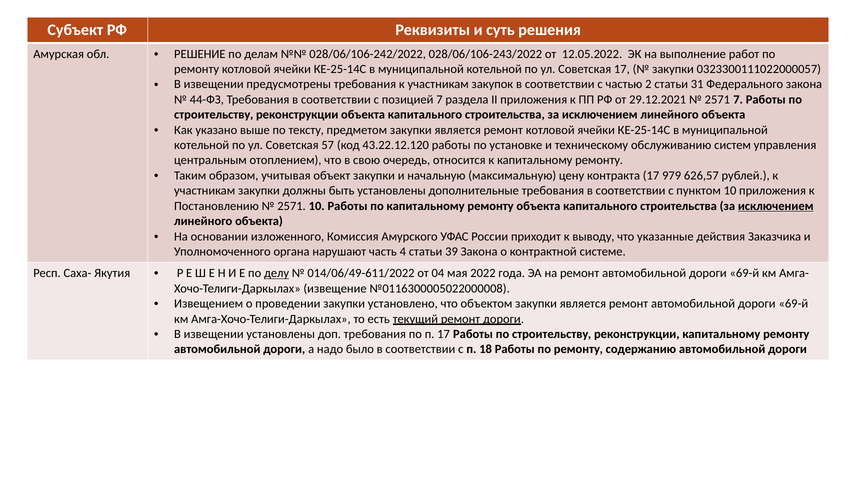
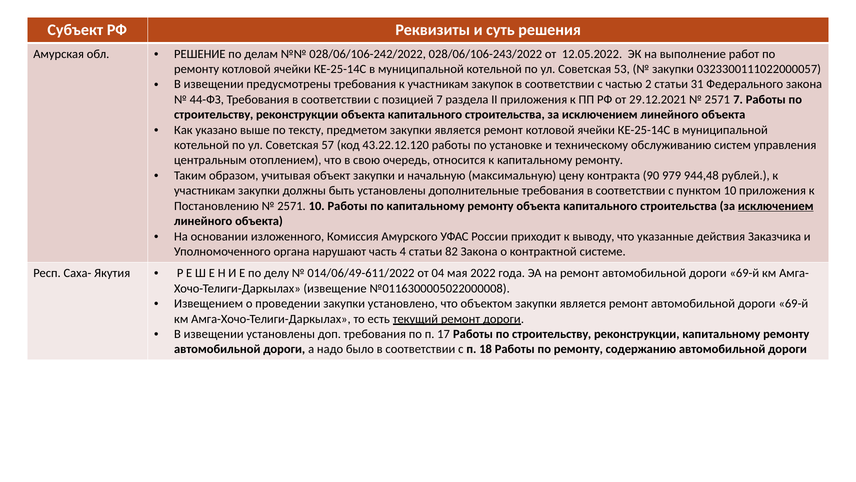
Советская 17: 17 -> 53
контракта 17: 17 -> 90
626,57: 626,57 -> 944,48
39: 39 -> 82
делу underline: present -> none
